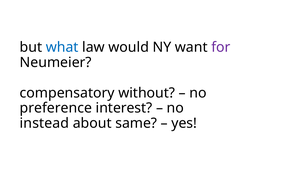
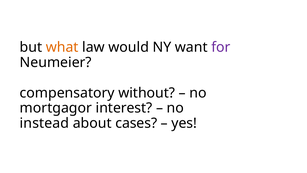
what colour: blue -> orange
preference: preference -> mortgagor
same: same -> cases
